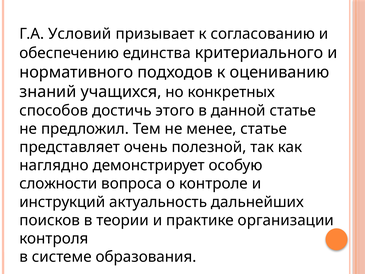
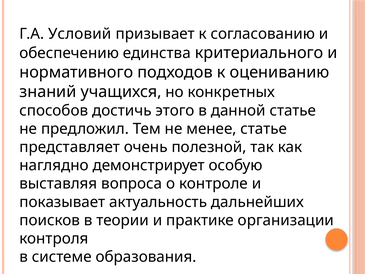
сложности: сложности -> выставляя
инструкций: инструкций -> показывает
